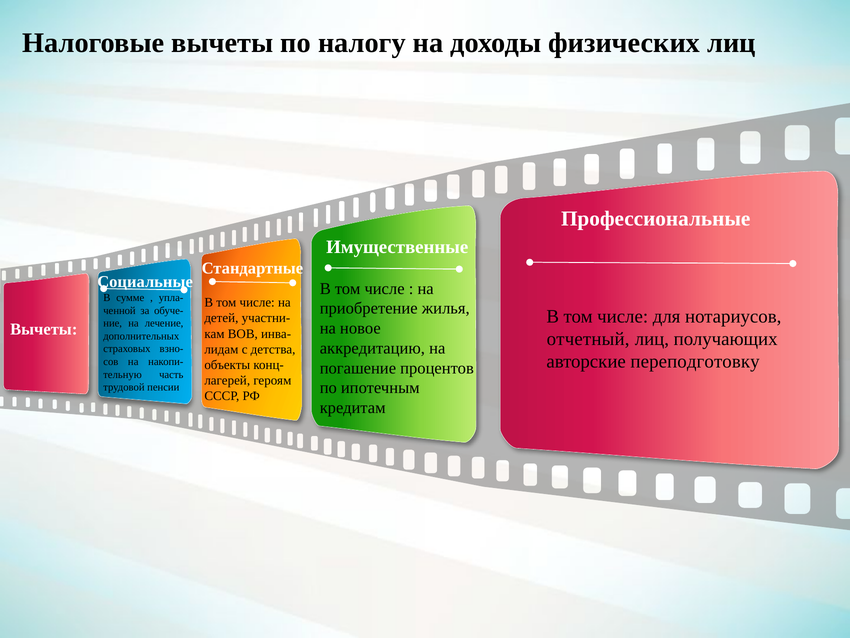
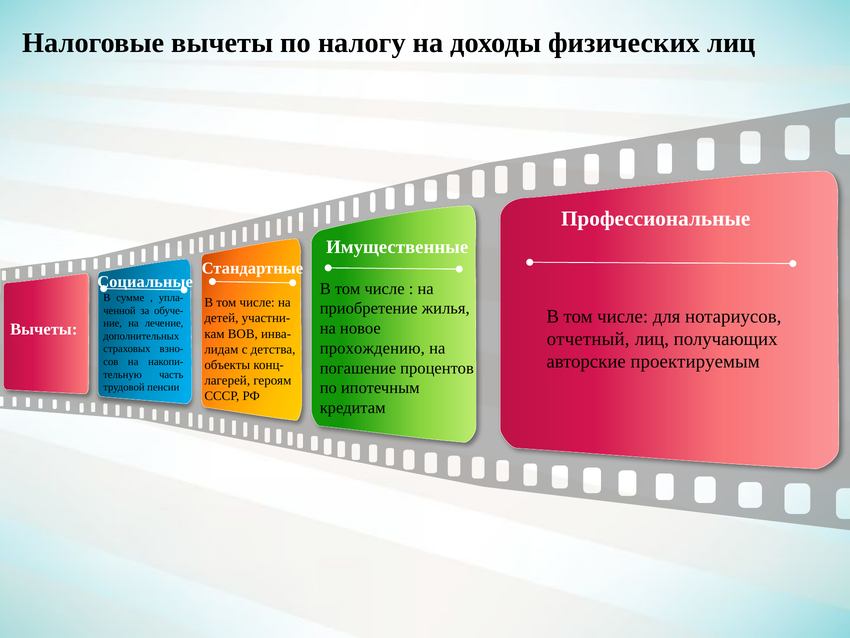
аккредитацию: аккредитацию -> прохождению
переподготовку: переподготовку -> проектируемым
